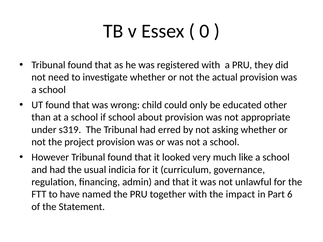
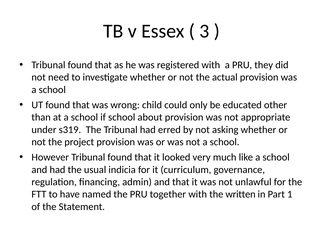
0: 0 -> 3
impact: impact -> written
6: 6 -> 1
